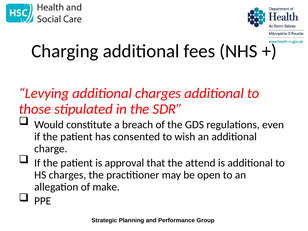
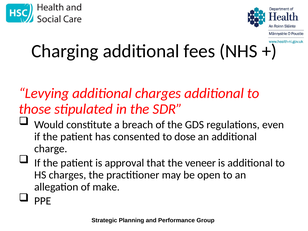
wish: wish -> dose
attend: attend -> veneer
